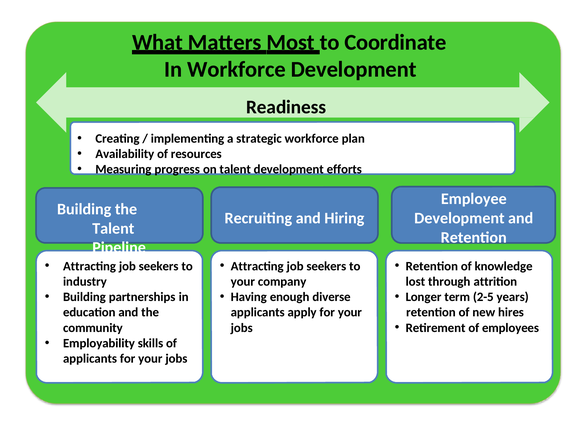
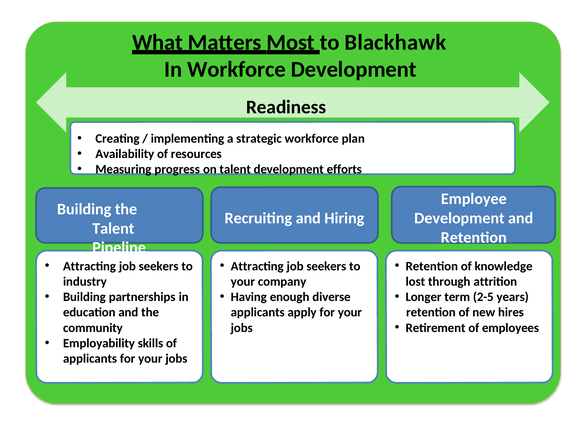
Coordinate: Coordinate -> Blackhawk
